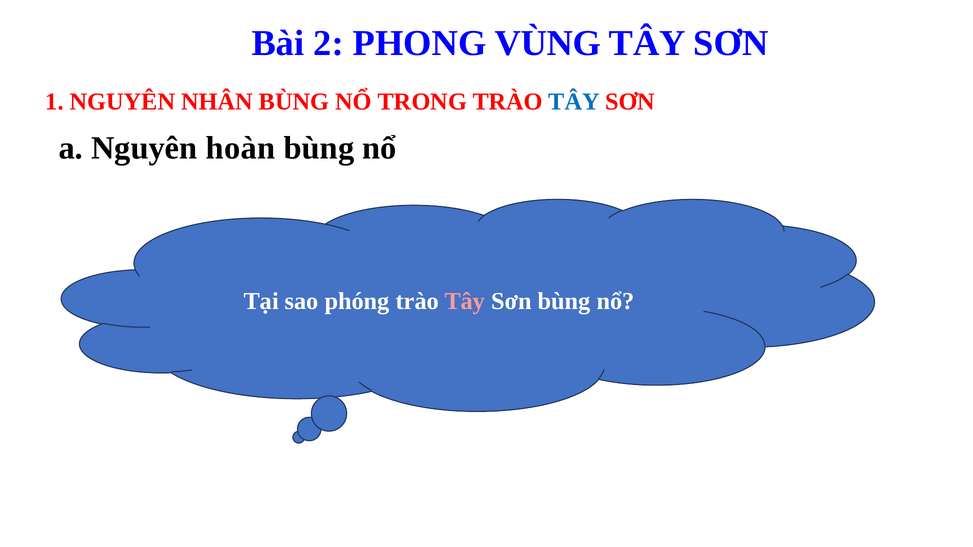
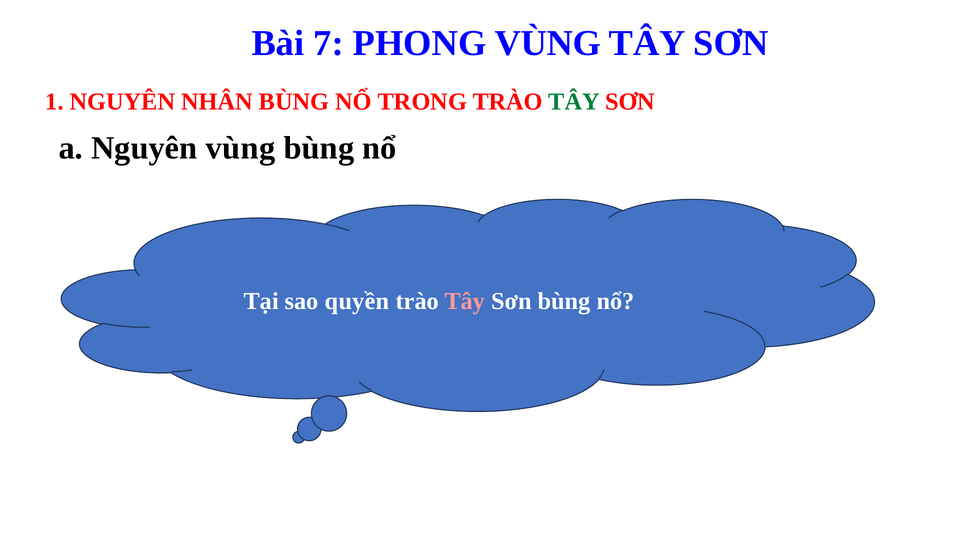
2: 2 -> 7
TÂY at (574, 102) colour: blue -> green
Nguyên hoàn: hoàn -> vùng
phóng: phóng -> quyền
